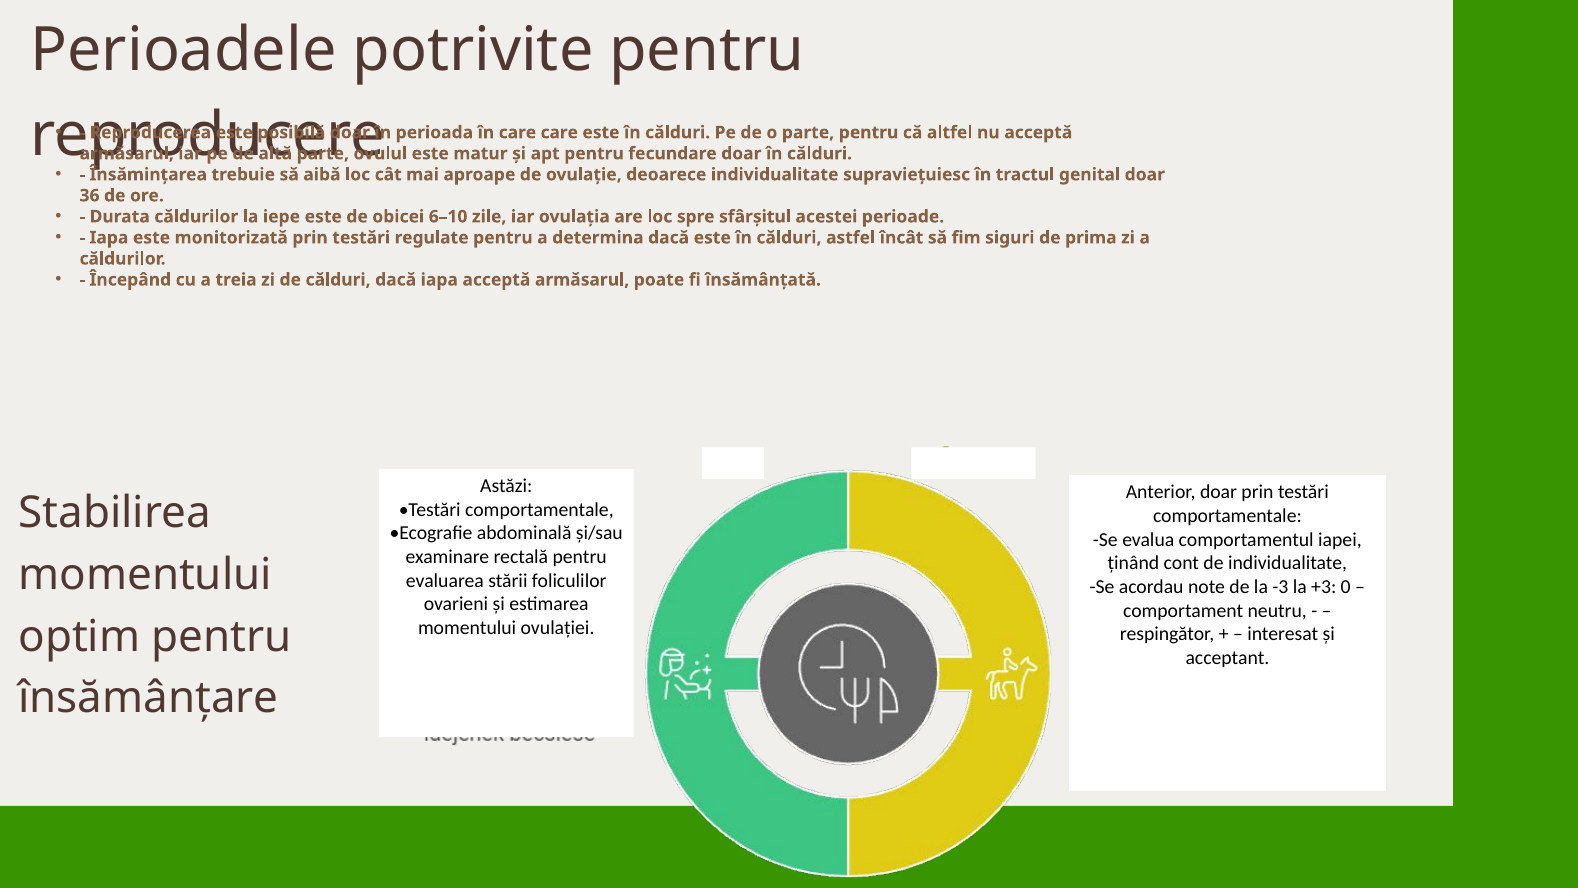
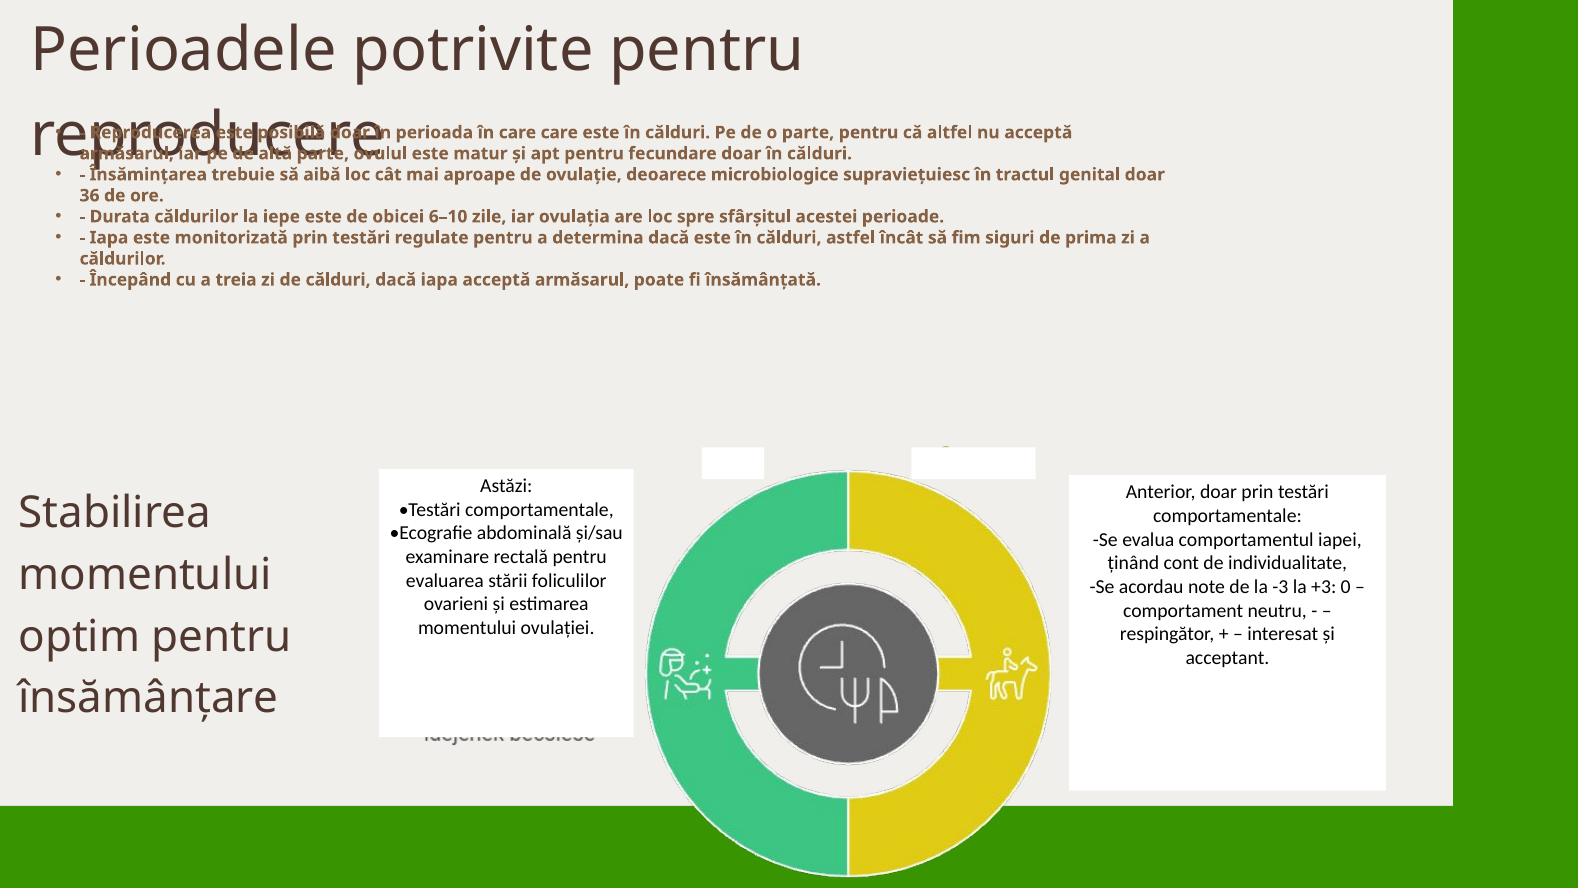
deoarece individualitate: individualitate -> microbiologice
